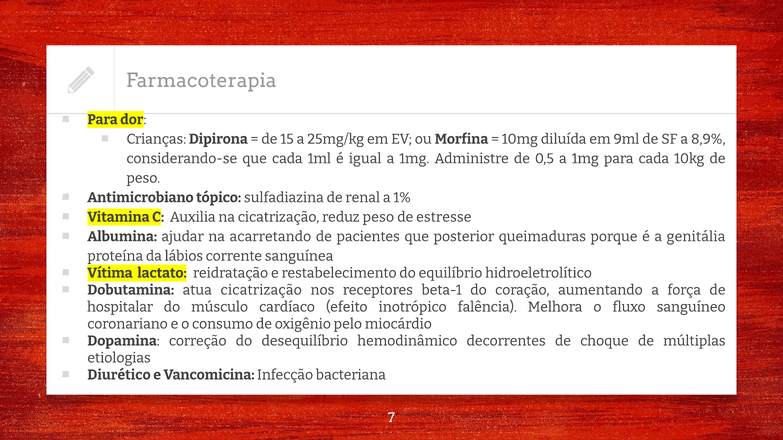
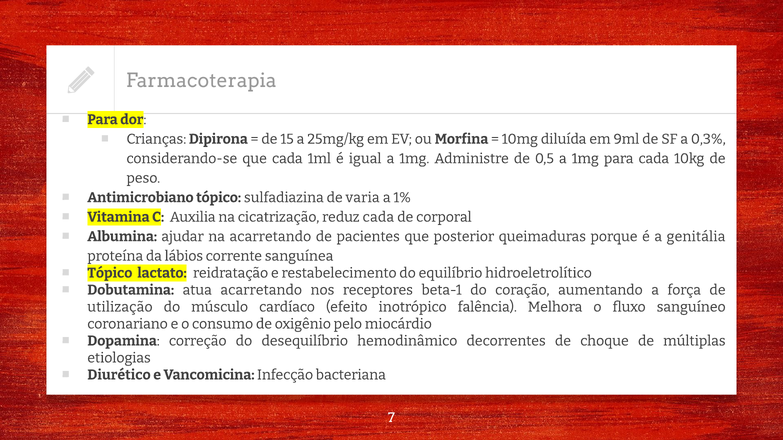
8,9%: 8,9% -> 0,3%
renal: renal -> varia
reduz peso: peso -> cada
estresse: estresse -> corporal
Vítima at (110, 273): Vítima -> Tópico
atua cicatrização: cicatrização -> acarretando
hospitalar: hospitalar -> utilização
